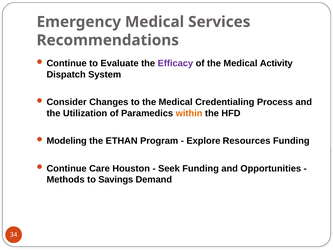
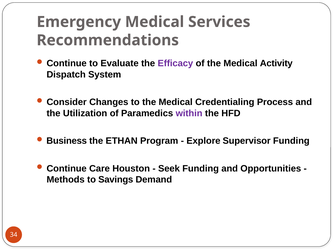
within colour: orange -> purple
Modeling: Modeling -> Business
Resources: Resources -> Supervisor
